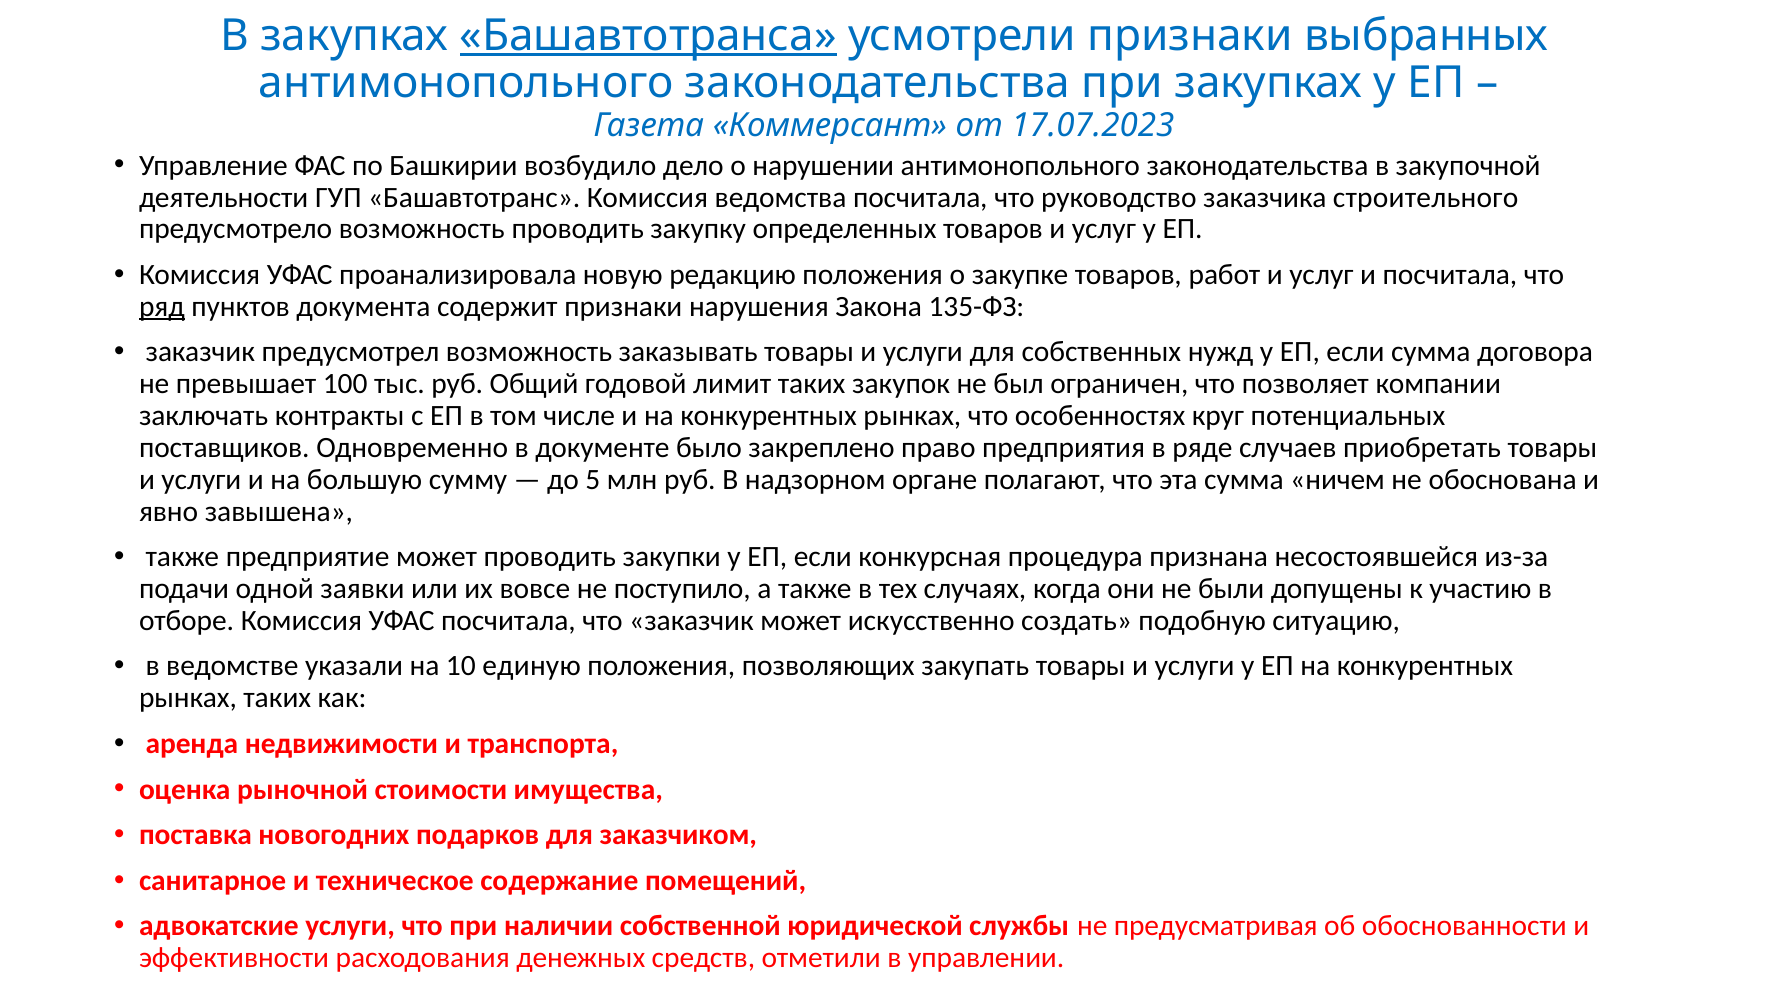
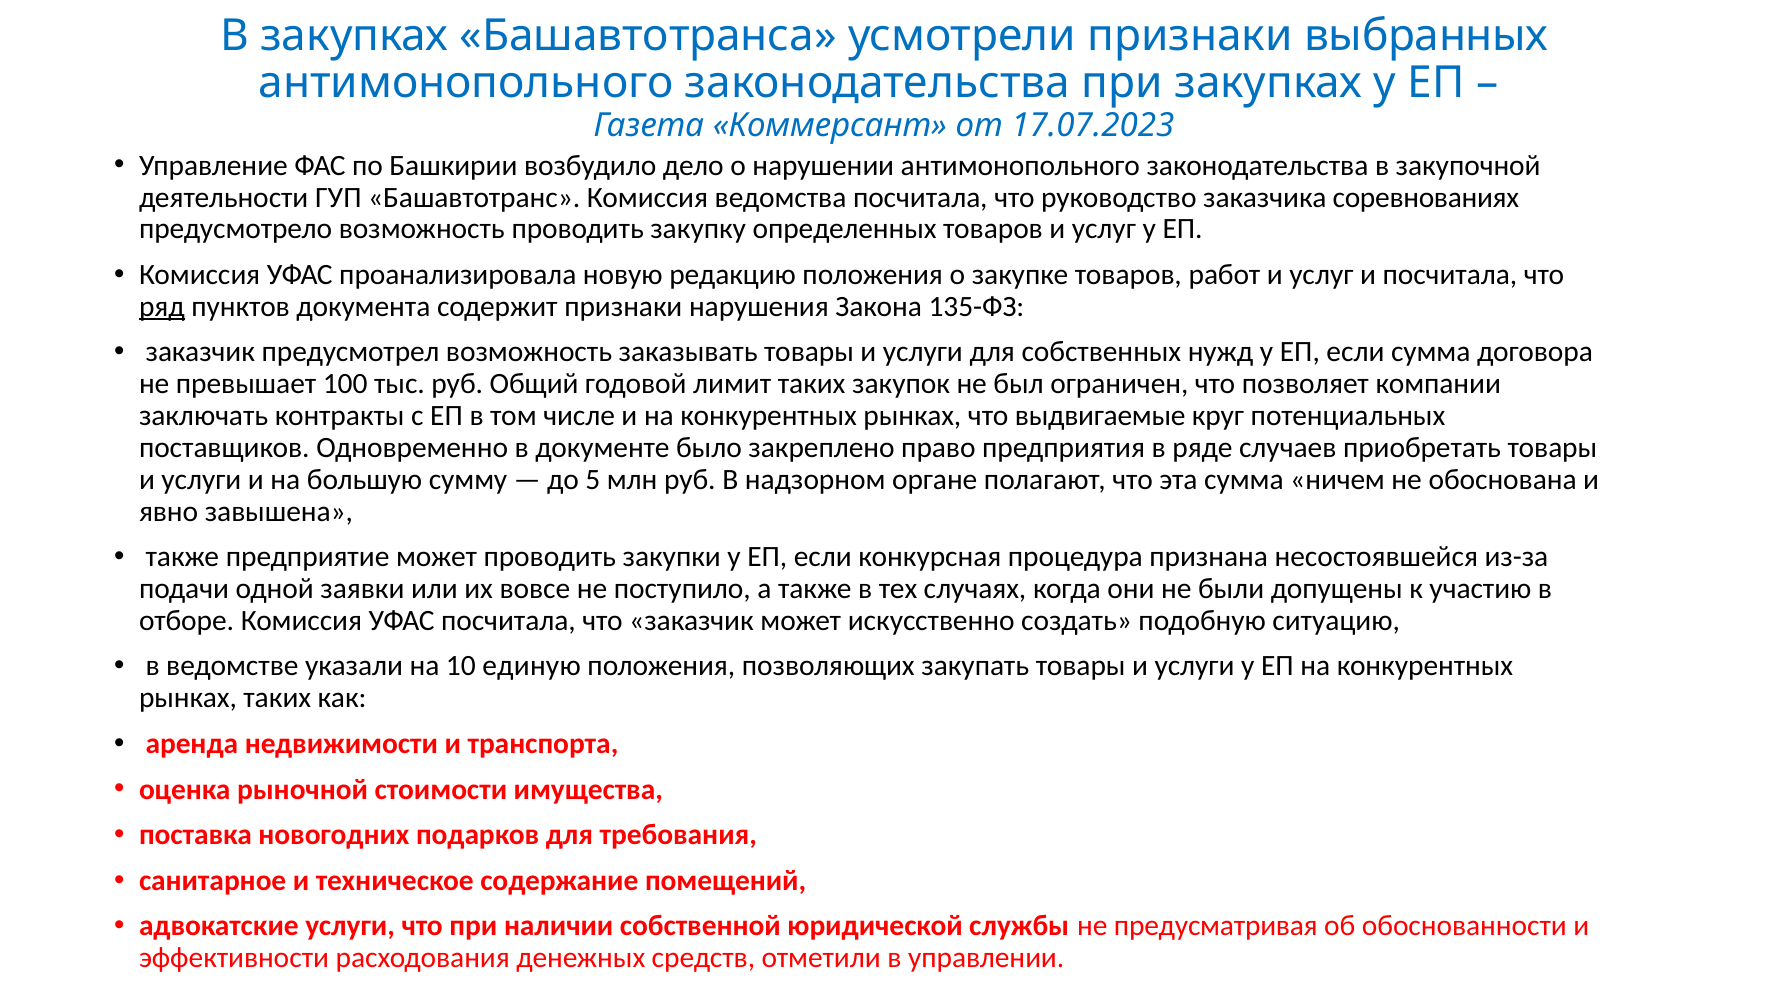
Башавтотранса underline: present -> none
строительного: строительного -> соревнованиях
особенностях: особенностях -> выдвигаемые
заказчиком: заказчиком -> требования
